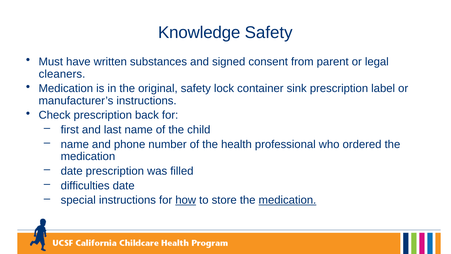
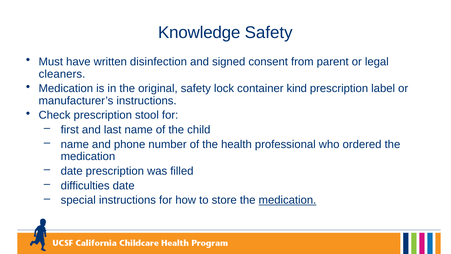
substances: substances -> disinfection
sink: sink -> kind
back: back -> stool
how underline: present -> none
